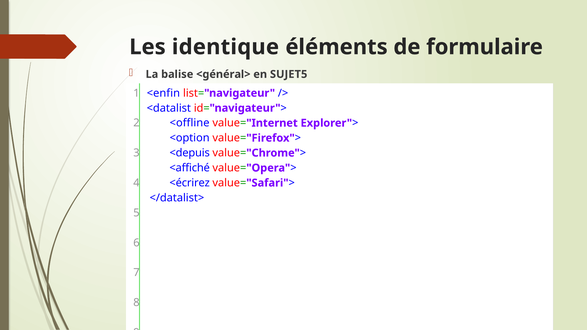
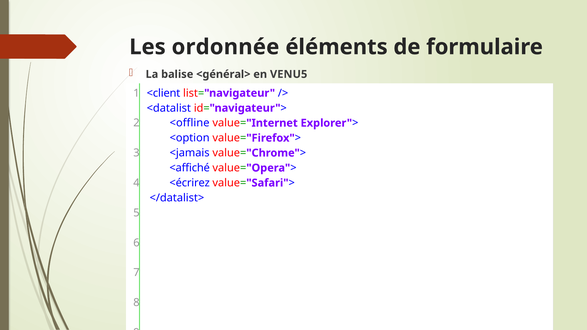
identique: identique -> ordonnée
SUJET5: SUJET5 -> VENU5
<enfin: <enfin -> <client
<depuis: <depuis -> <jamais
